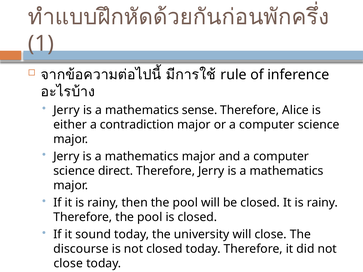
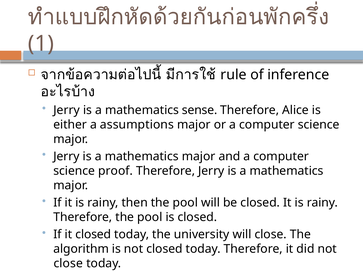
contradiction: contradiction -> assumptions
direct: direct -> proof
it sound: sound -> closed
discourse: discourse -> algorithm
